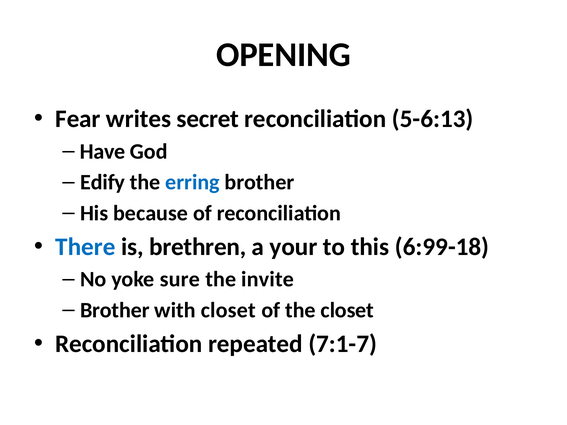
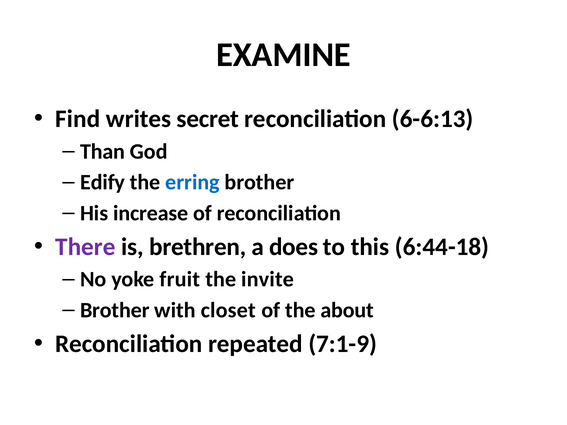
OPENING: OPENING -> EXAMINE
Fear: Fear -> Find
5-6:13: 5-6:13 -> 6-6:13
Have: Have -> Than
because: because -> increase
There colour: blue -> purple
your: your -> does
6:99-18: 6:99-18 -> 6:44-18
sure: sure -> fruit
the closet: closet -> about
7:1-7: 7:1-7 -> 7:1-9
